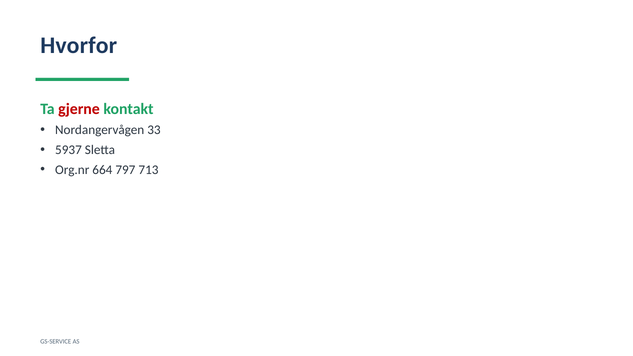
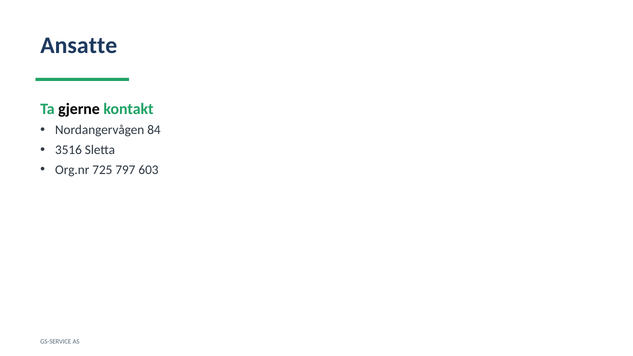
Hvorfor: Hvorfor -> Ansatte
gjerne colour: red -> black
33: 33 -> 84
5937: 5937 -> 3516
664: 664 -> 725
713: 713 -> 603
